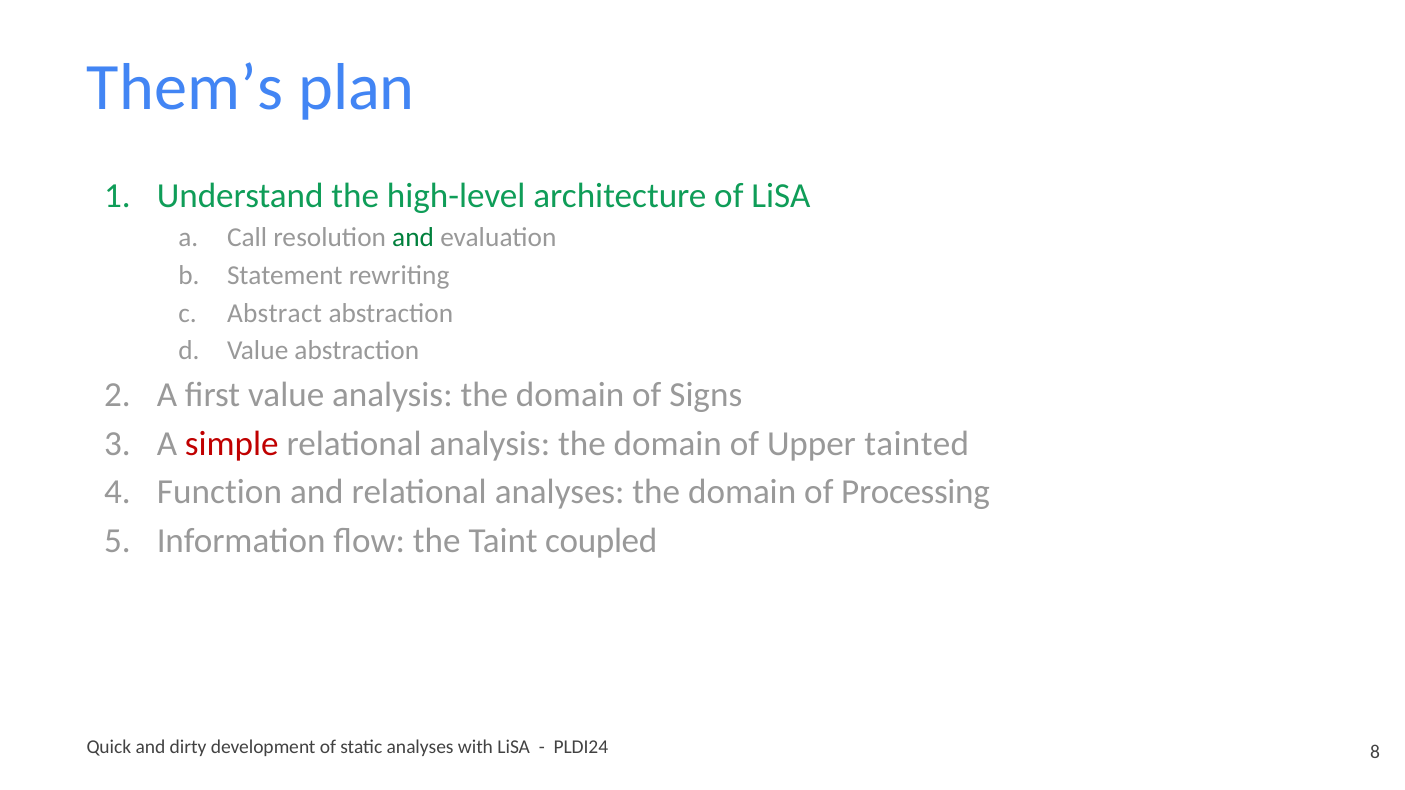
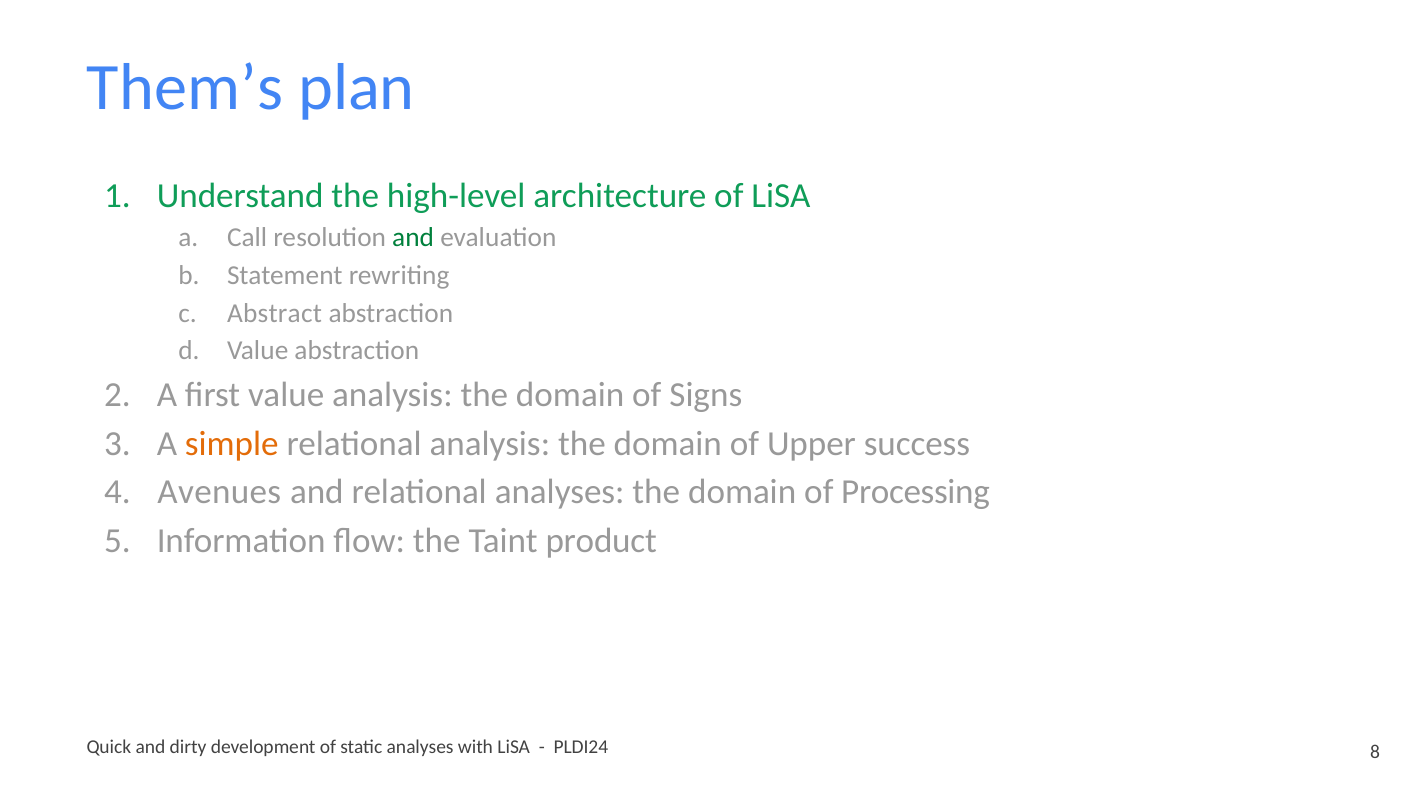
simple colour: red -> orange
tainted: tainted -> success
Function: Function -> Avenues
coupled: coupled -> product
